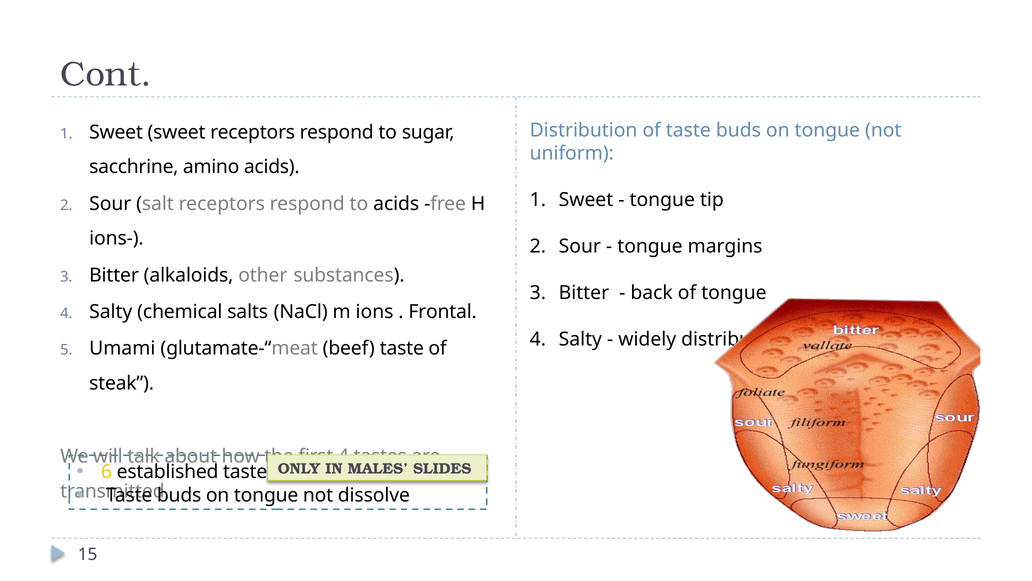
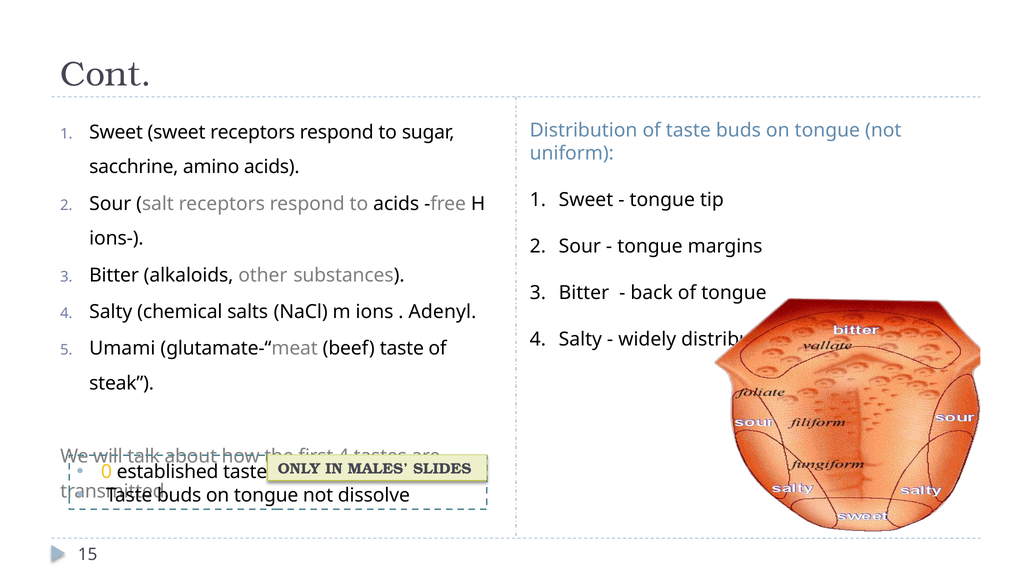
Frontal: Frontal -> Adenyl
6: 6 -> 0
